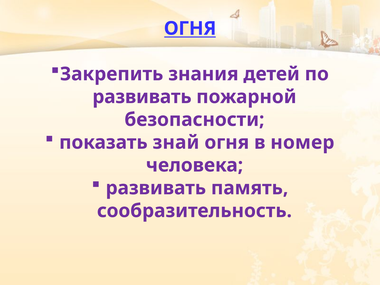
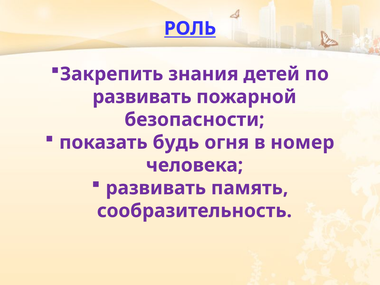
ОГНЯ at (190, 28): ОГНЯ -> РОЛЬ
знай: знай -> будь
